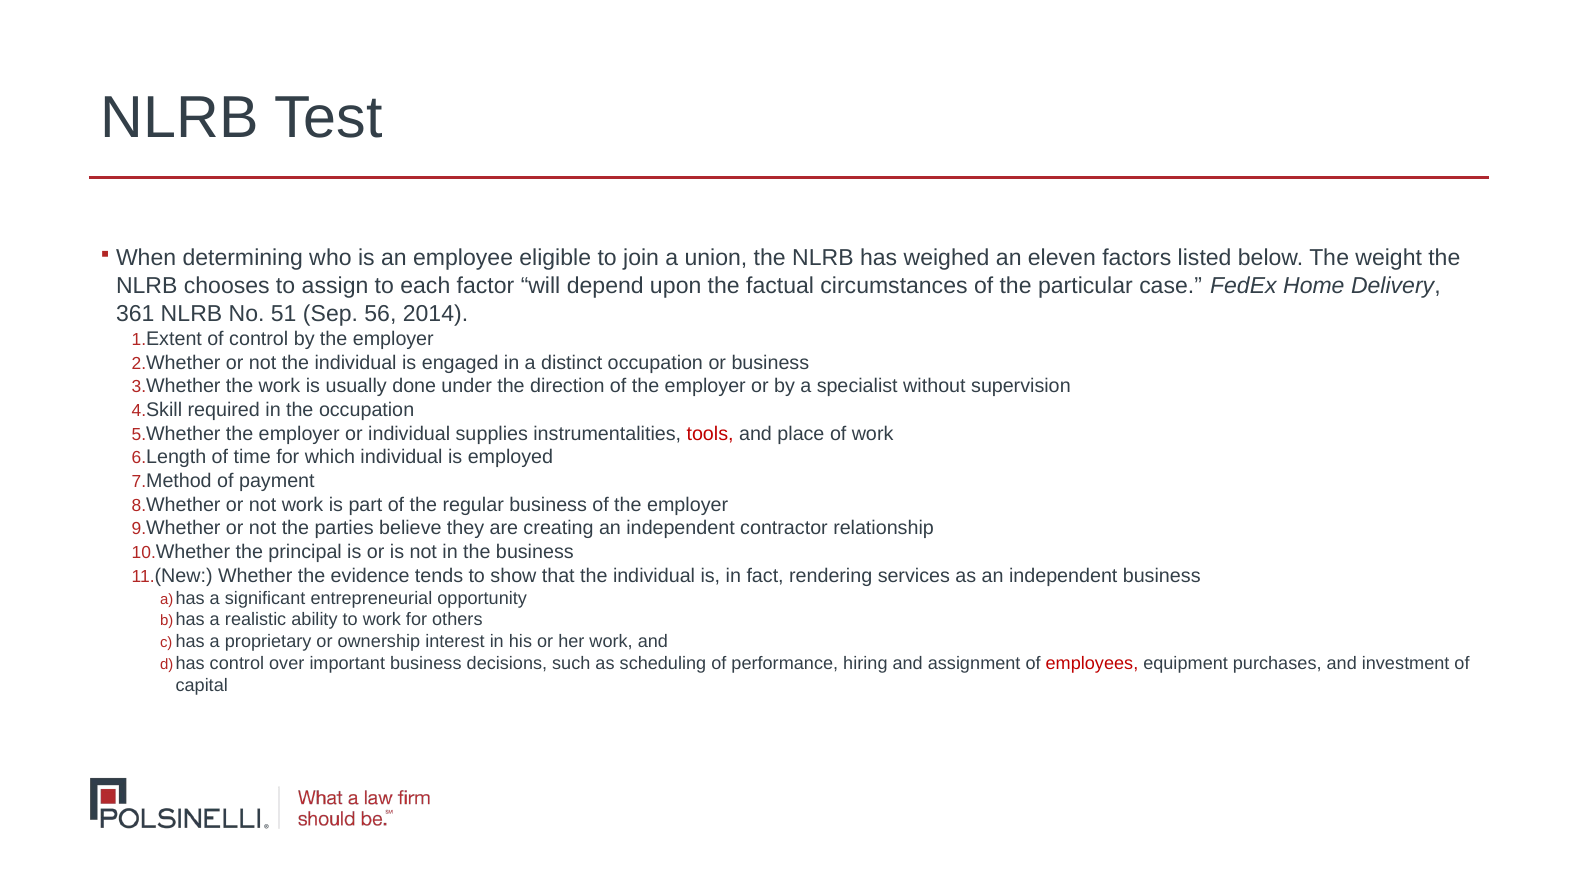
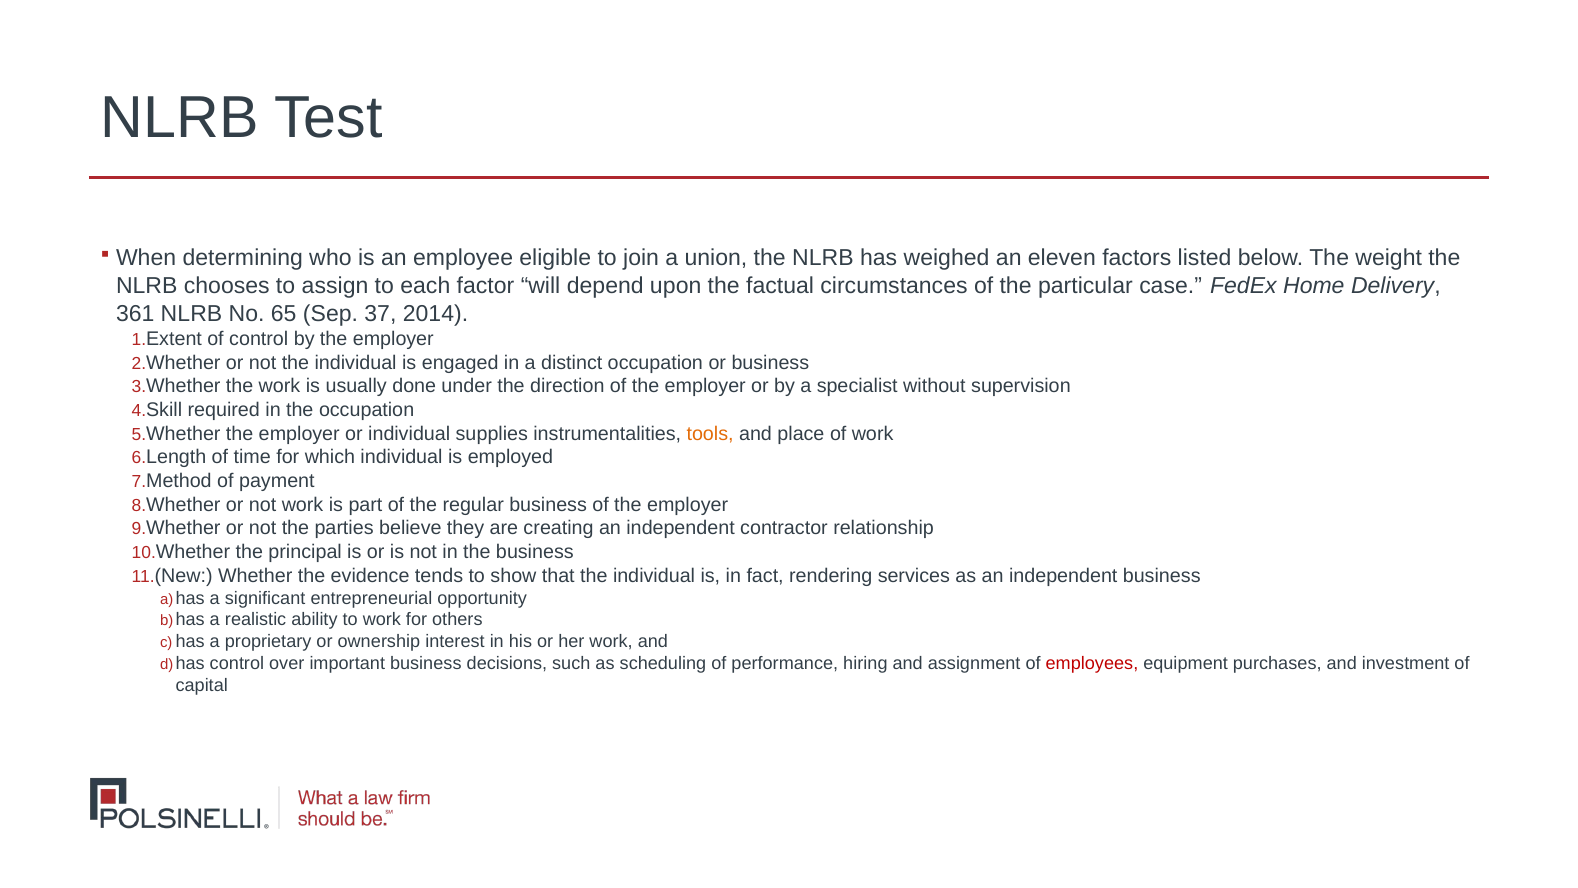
51: 51 -> 65
56: 56 -> 37
tools colour: red -> orange
